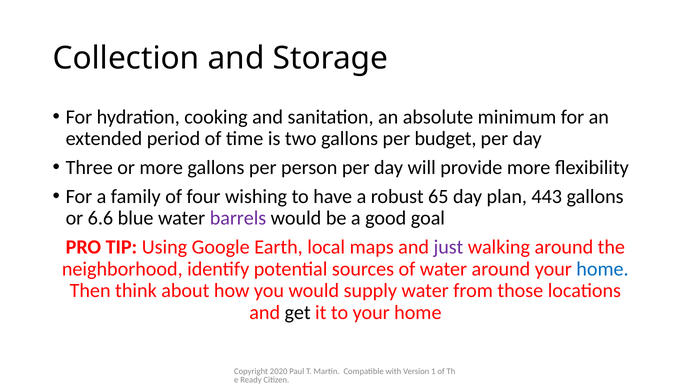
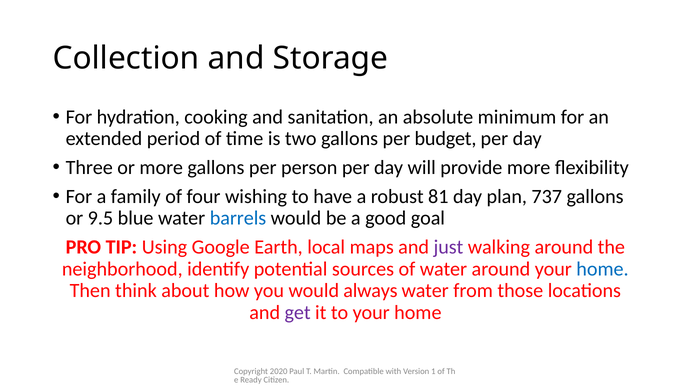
65: 65 -> 81
443: 443 -> 737
6.6: 6.6 -> 9.5
barrels colour: purple -> blue
supply: supply -> always
get colour: black -> purple
